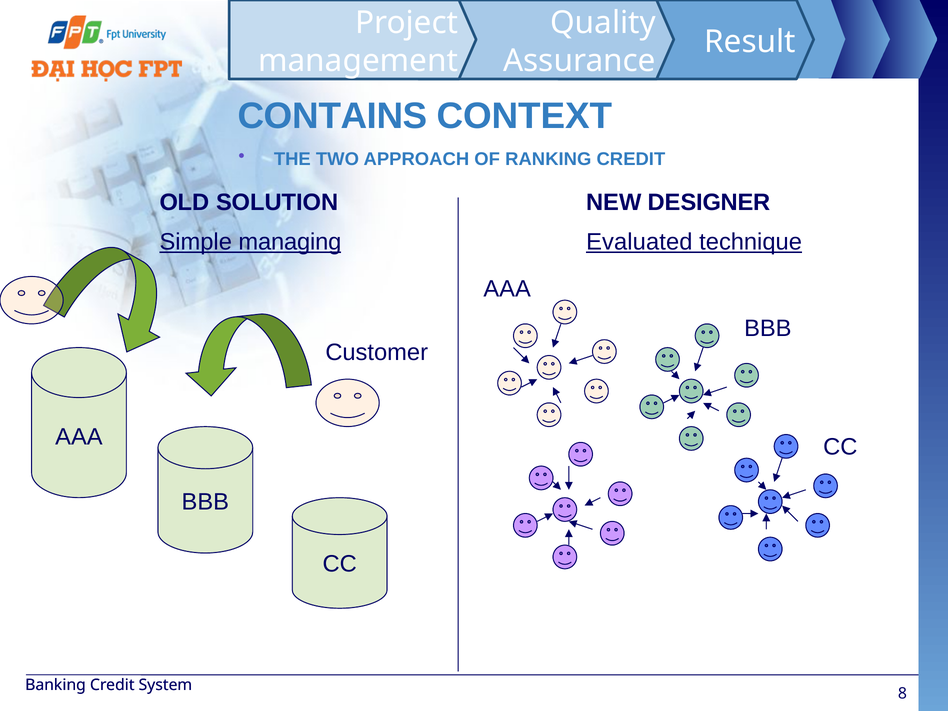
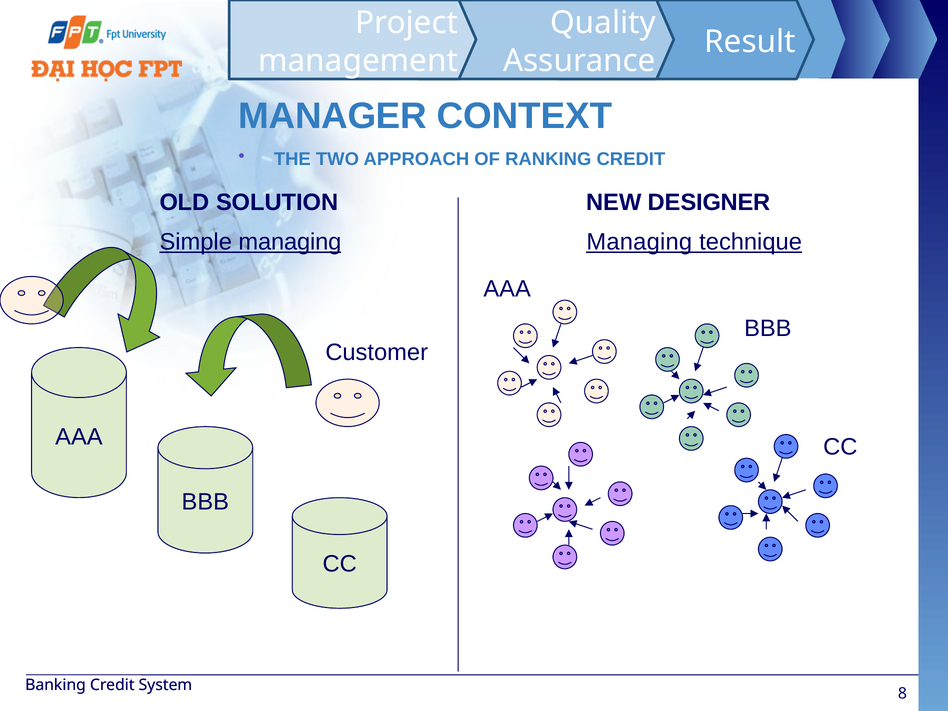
CONTAINS: CONTAINS -> MANAGER
Evaluated at (639, 242): Evaluated -> Managing
